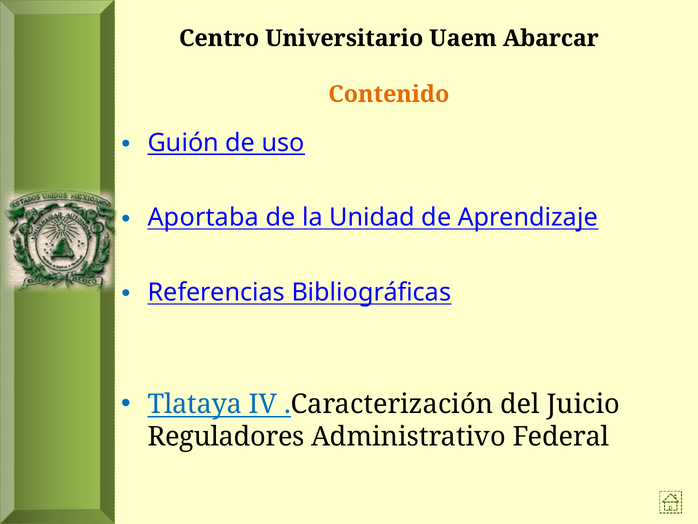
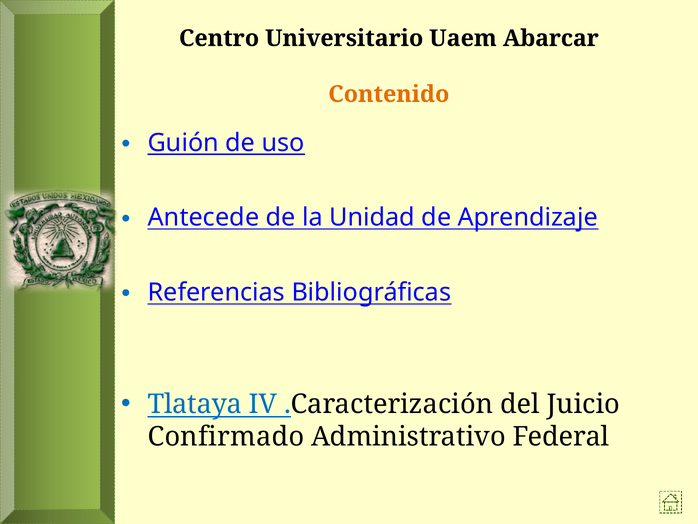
Aportaba: Aportaba -> Antecede
Reguladores: Reguladores -> Confirmado
